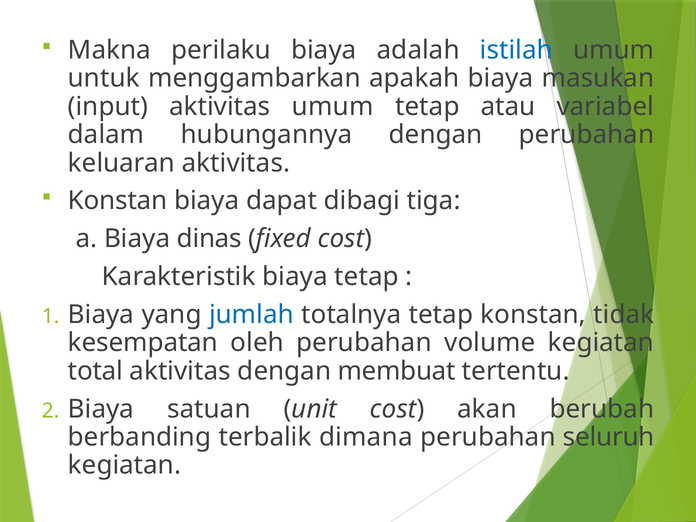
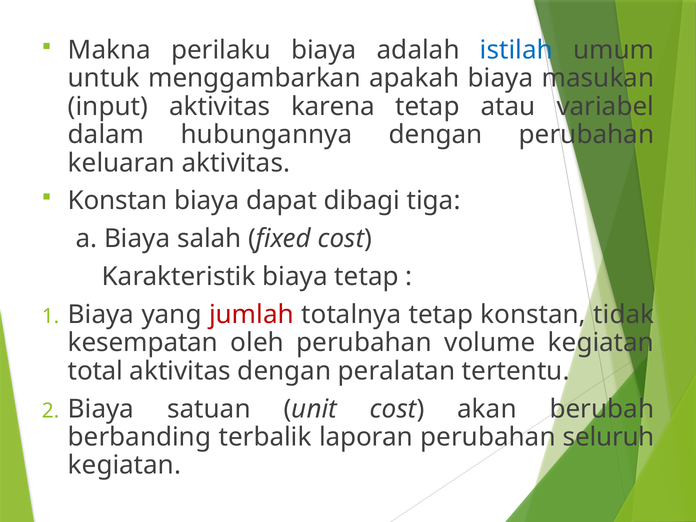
aktivitas umum: umum -> karena
dinas: dinas -> salah
jumlah colour: blue -> red
membuat: membuat -> peralatan
dimana: dimana -> laporan
